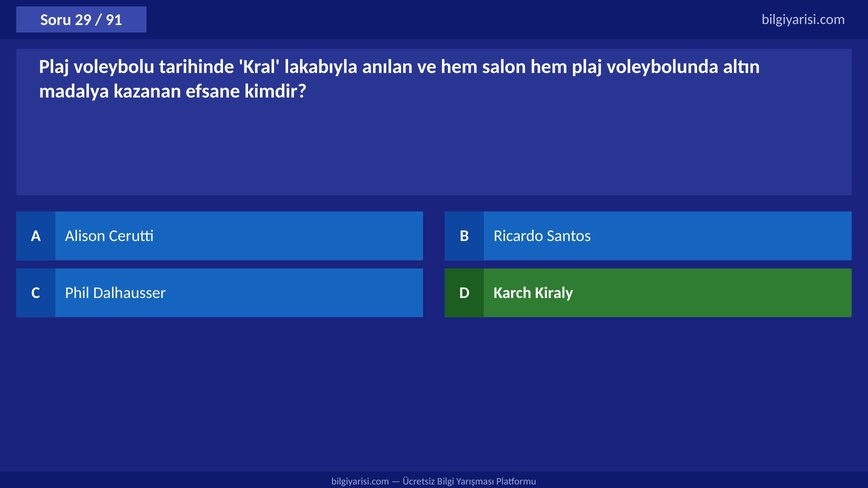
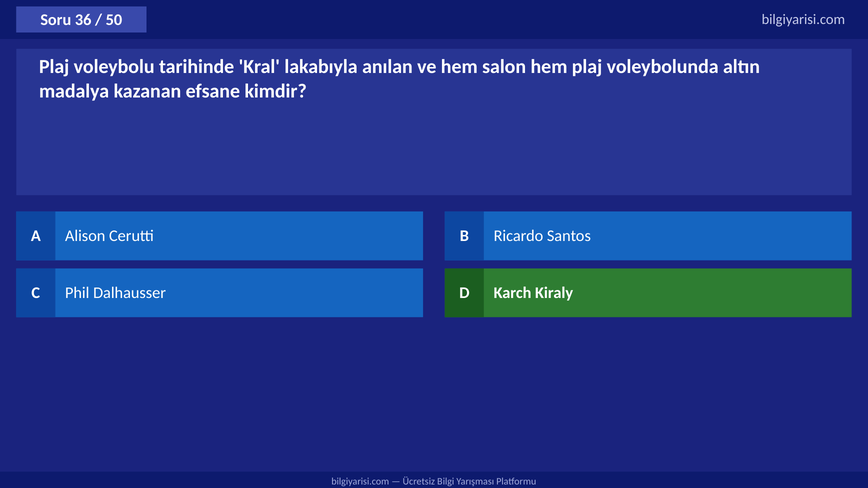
29: 29 -> 36
91: 91 -> 50
